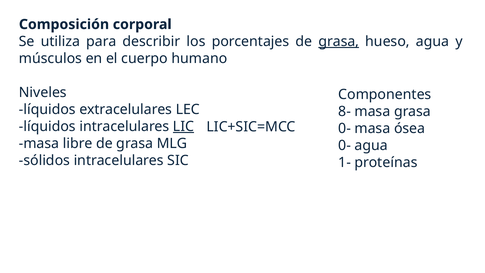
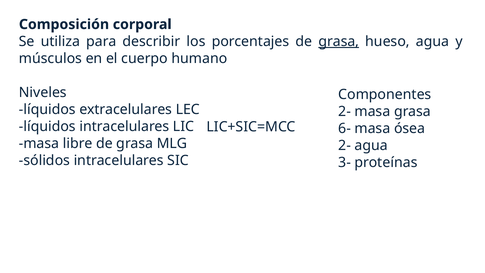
8- at (345, 112): 8- -> 2-
LIC underline: present -> none
0- at (345, 128): 0- -> 6-
0- at (345, 145): 0- -> 2-
1-: 1- -> 3-
